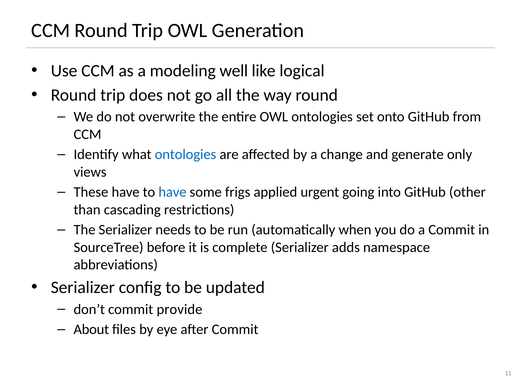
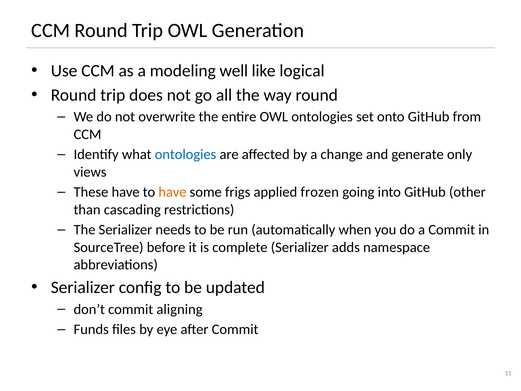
have at (172, 192) colour: blue -> orange
urgent: urgent -> frozen
provide: provide -> aligning
About: About -> Funds
